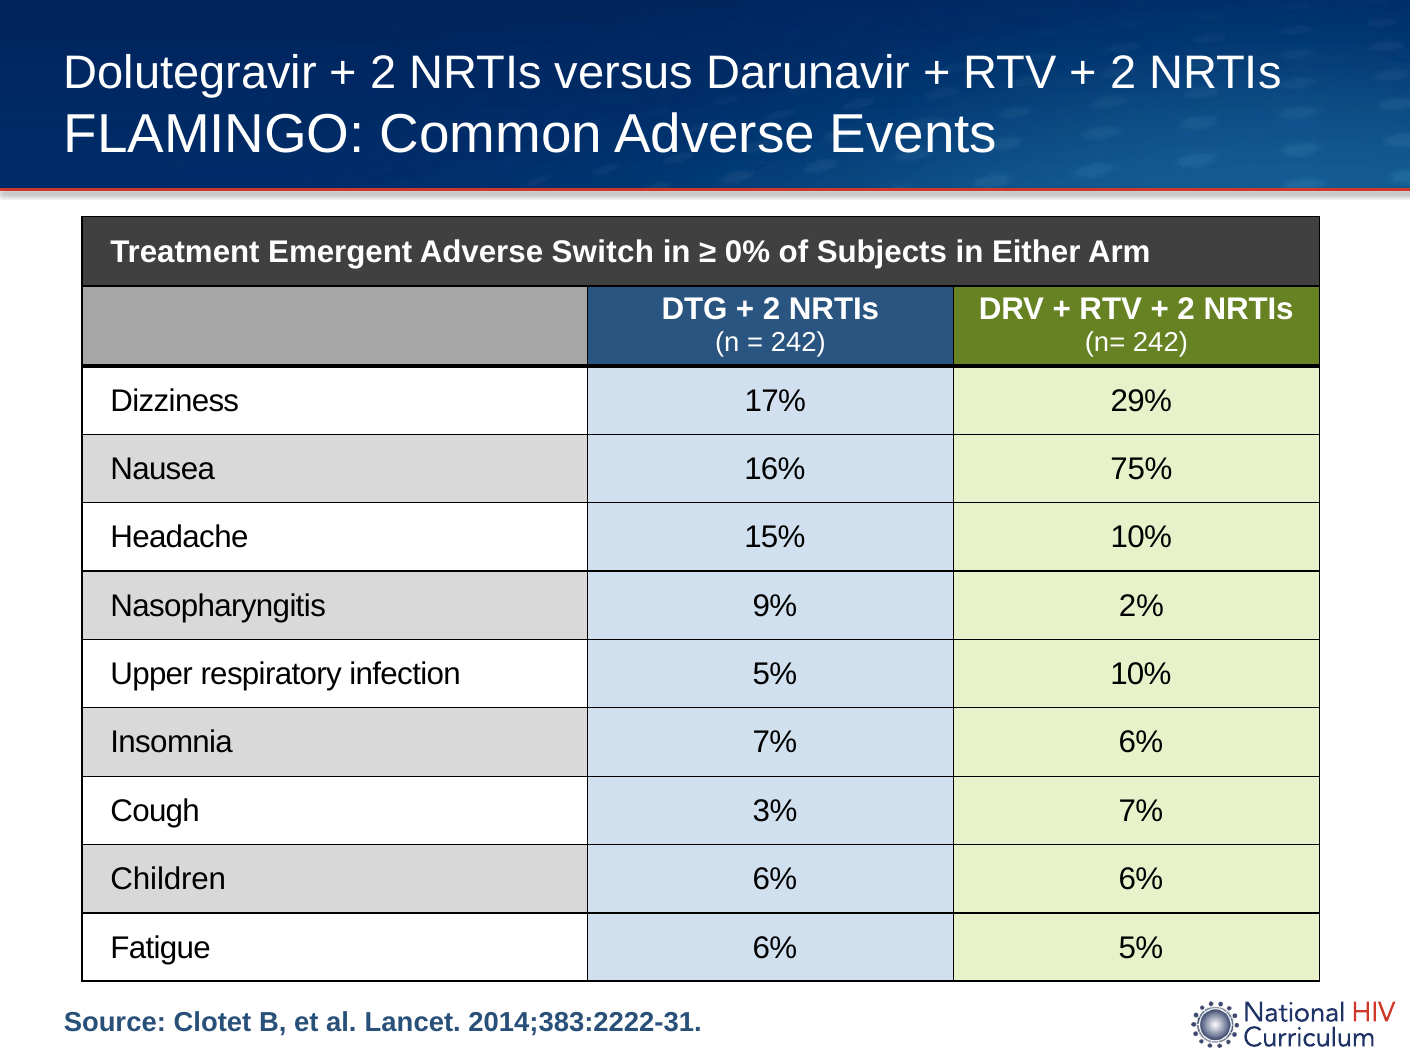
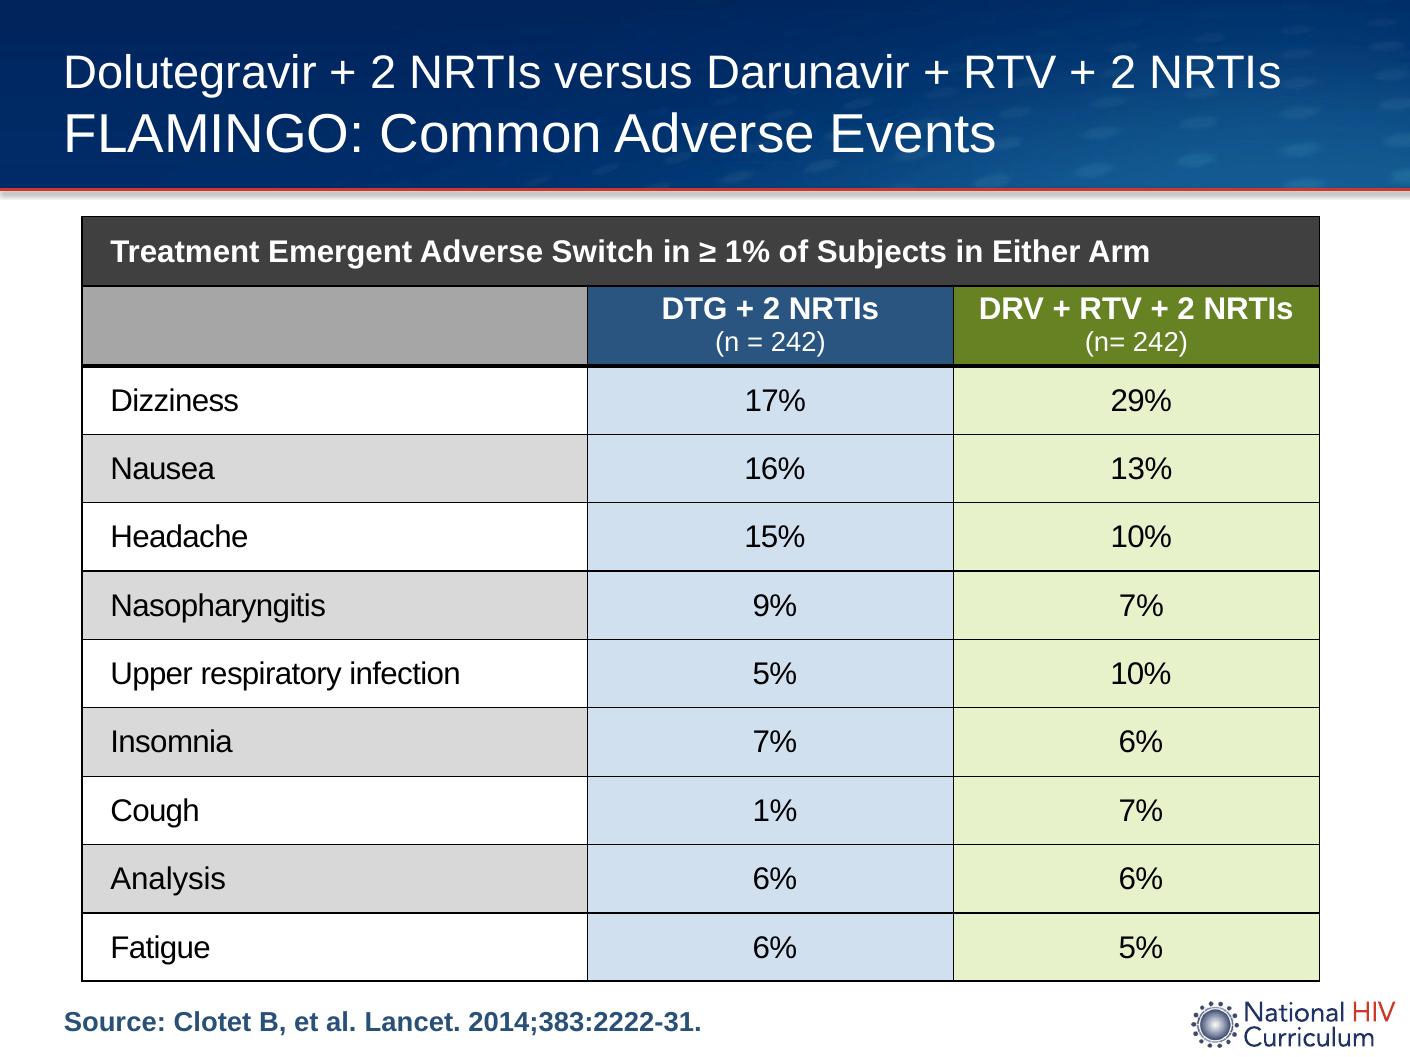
0% at (748, 252): 0% -> 1%
75%: 75% -> 13%
9% 2%: 2% -> 7%
Cough 3%: 3% -> 1%
Children: Children -> Analysis
